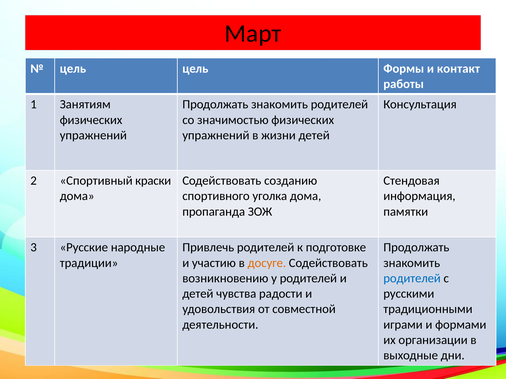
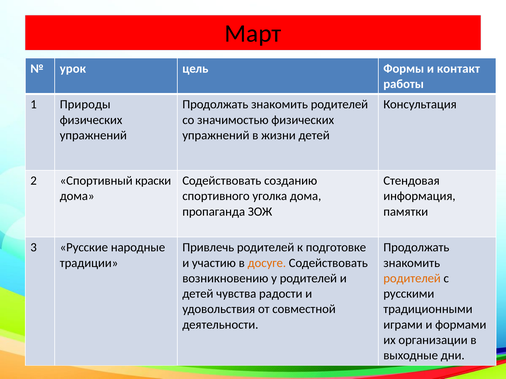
цель at (73, 69): цель -> урок
Занятиям: Занятиям -> Природы
родителей at (412, 279) colour: blue -> orange
